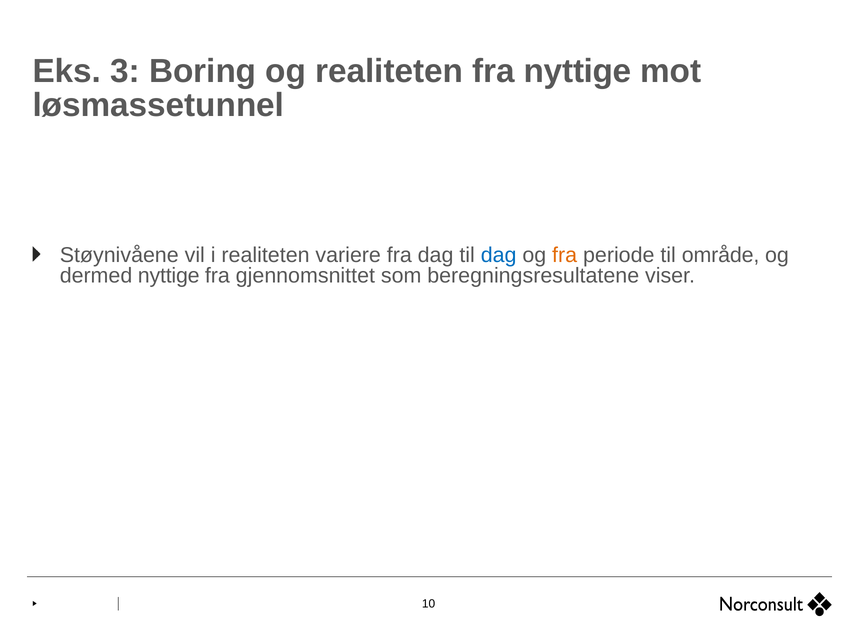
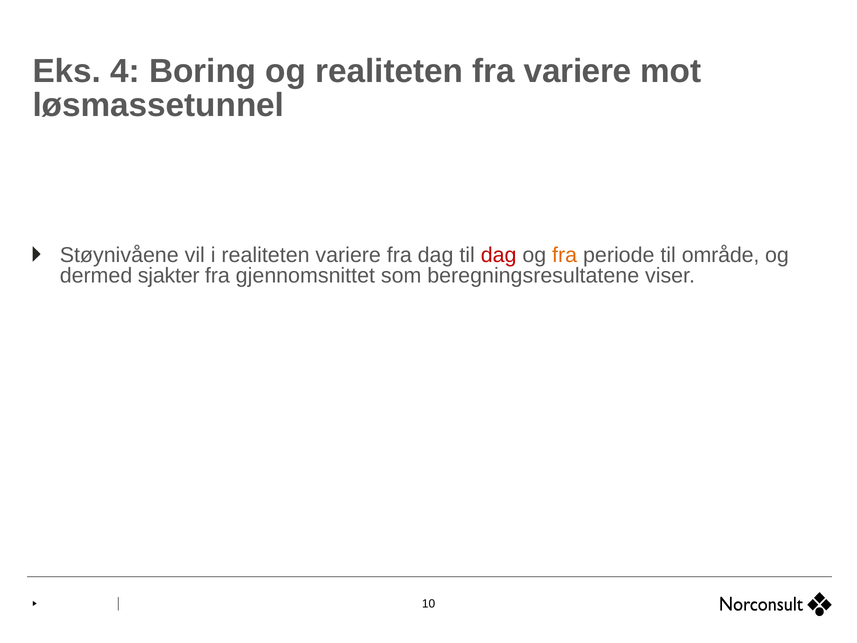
3: 3 -> 4
fra nyttige: nyttige -> variere
dag at (499, 255) colour: blue -> red
dermed nyttige: nyttige -> sjakter
